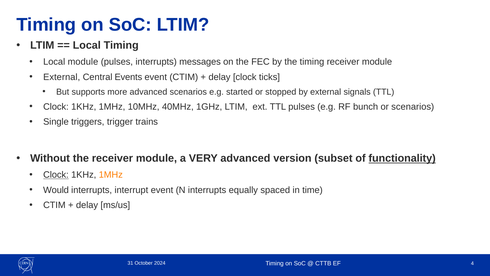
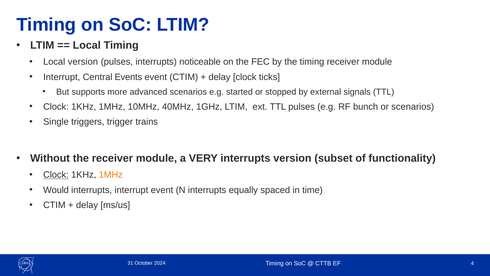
Local module: module -> version
messages: messages -> noticeable
External at (62, 77): External -> Interrupt
VERY advanced: advanced -> interrupts
functionality underline: present -> none
